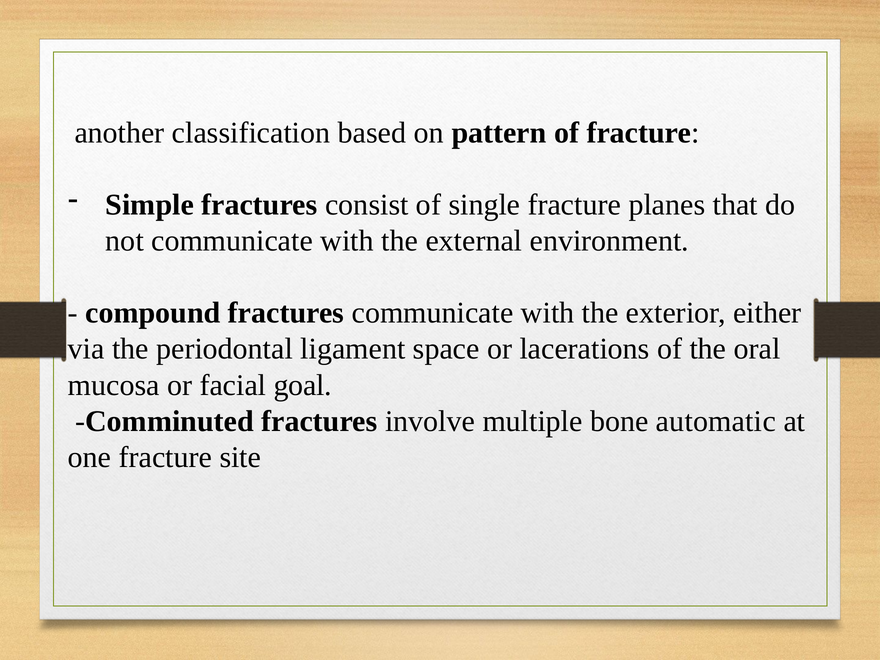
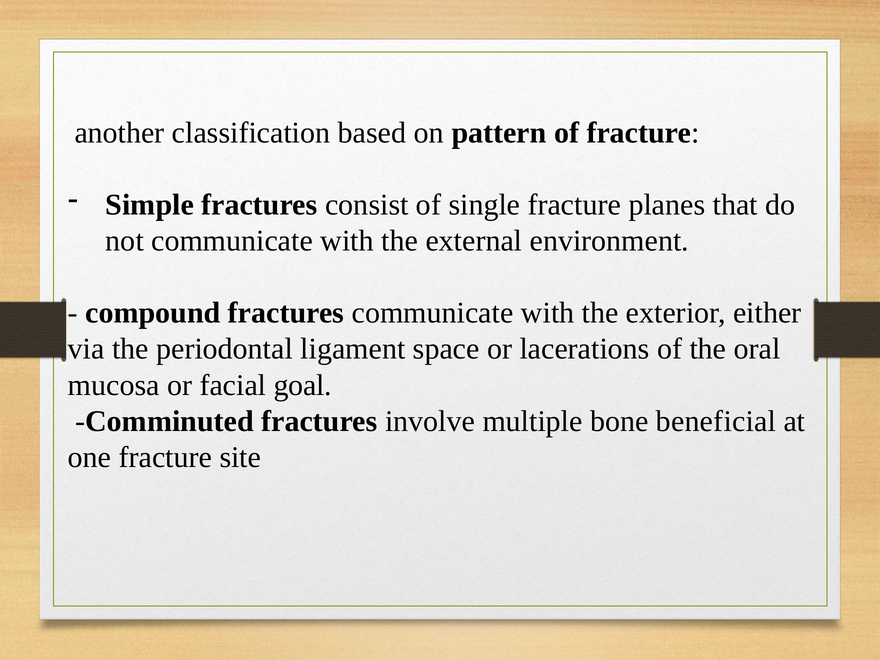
automatic: automatic -> beneficial
